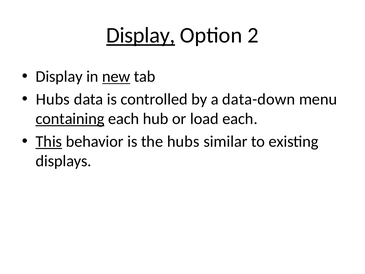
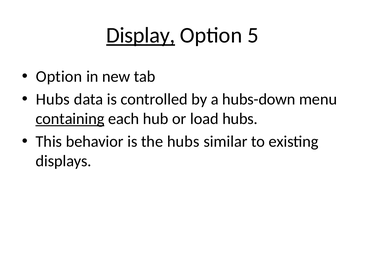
2: 2 -> 5
Display at (59, 77): Display -> Option
new underline: present -> none
data-down: data-down -> hubs-down
load each: each -> hubs
This underline: present -> none
